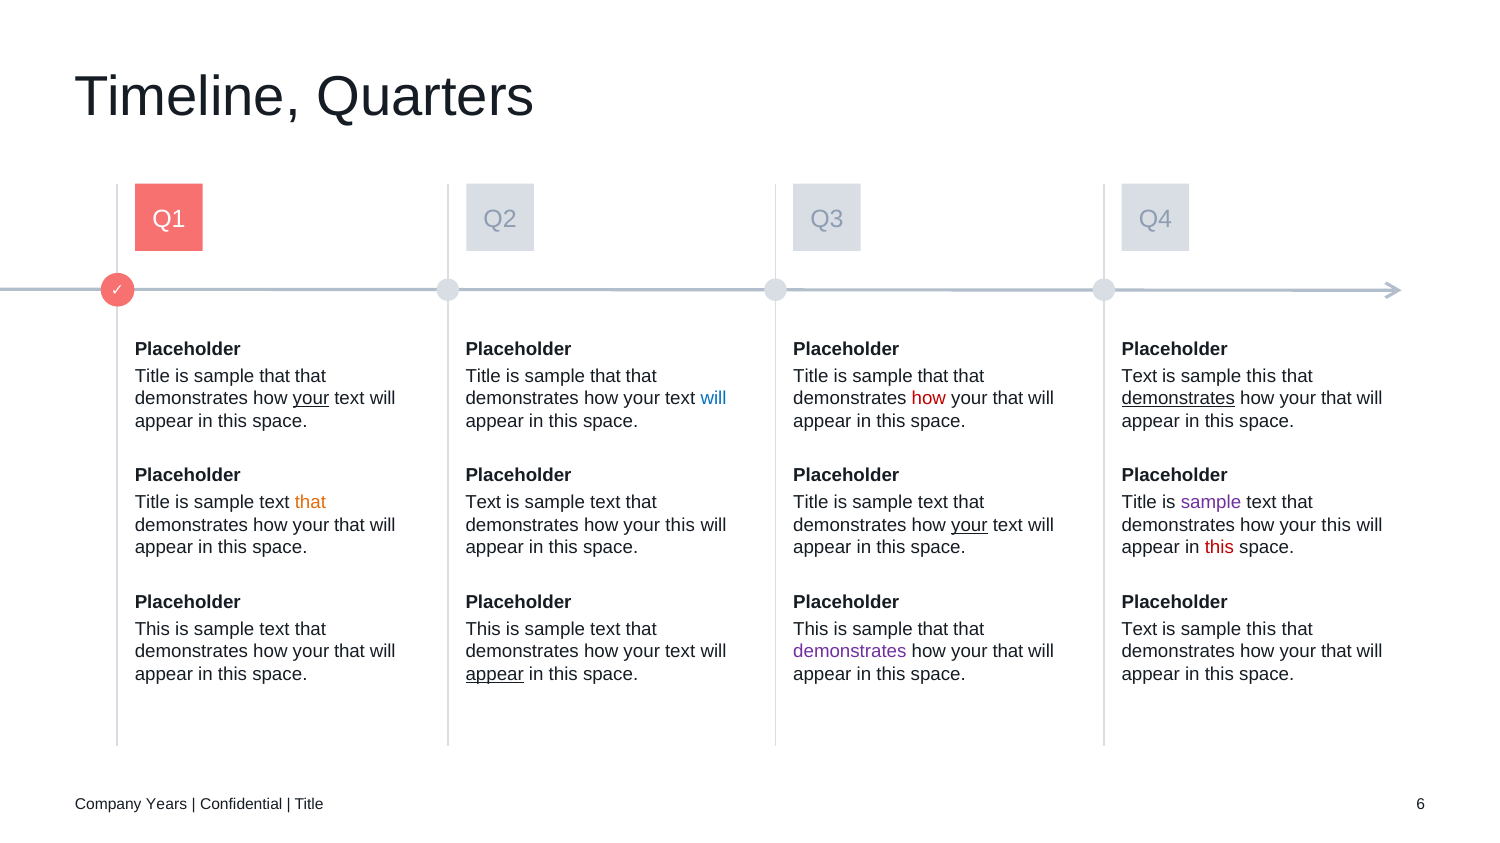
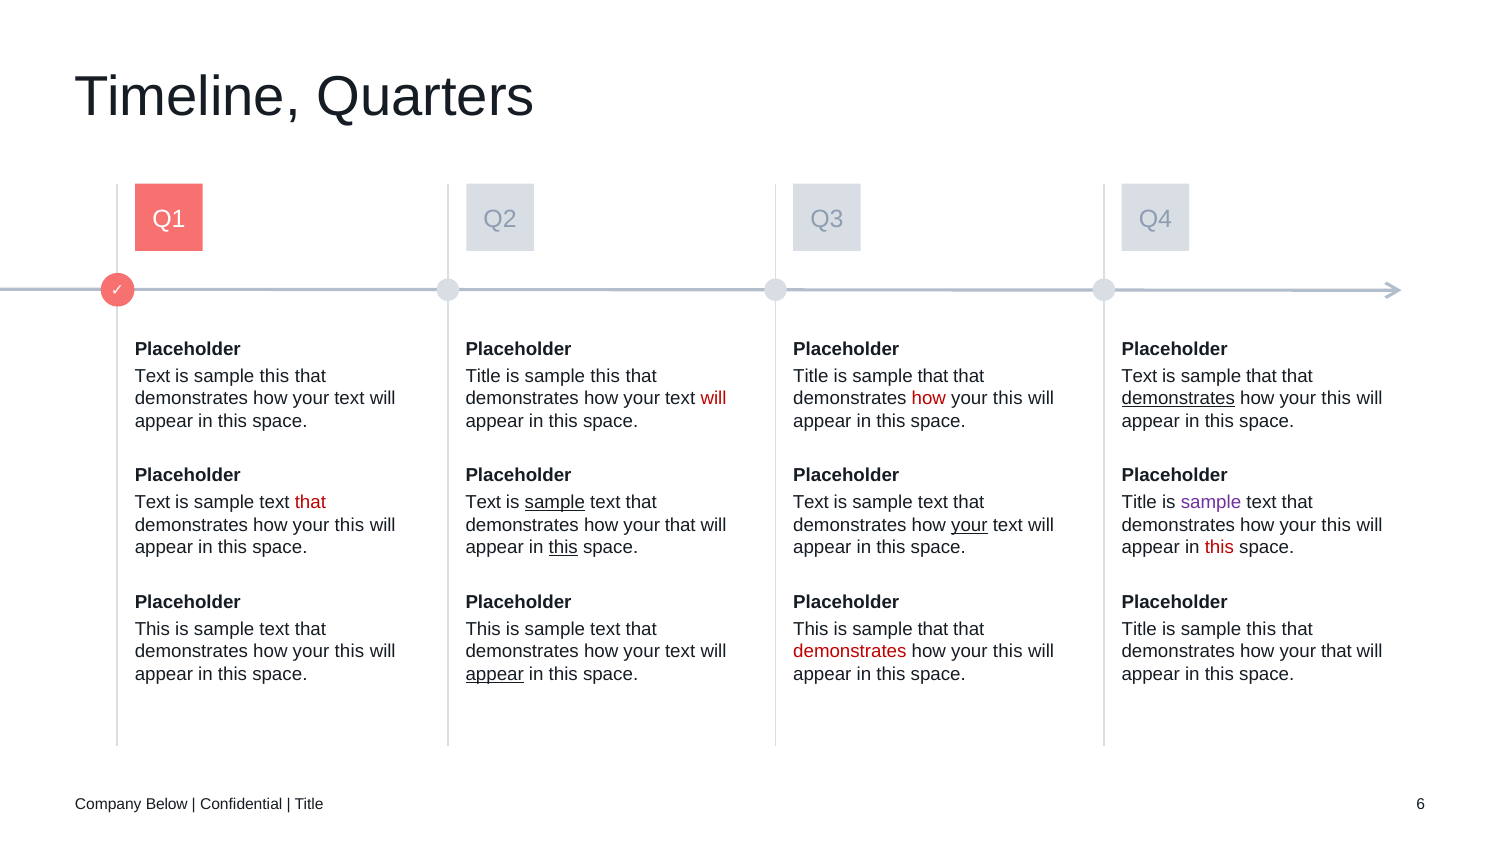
Title at (152, 377): Title -> Text
that at (275, 377): that -> this
that at (605, 377): that -> this
this at (1261, 377): this -> that
your at (311, 399) underline: present -> none
will at (713, 399) colour: blue -> red
that at (1008, 399): that -> this
that at (1336, 399): that -> this
Title at (152, 503): Title -> Text
that at (310, 503) colour: orange -> red
sample at (555, 503) underline: none -> present
Title at (811, 503): Title -> Text
that at (350, 526): that -> this
this at (680, 526): this -> that
this at (563, 548) underline: none -> present
Text at (1139, 630): Text -> Title
that at (350, 652): that -> this
demonstrates at (850, 652) colour: purple -> red
that at (1008, 652): that -> this
Years: Years -> Below
